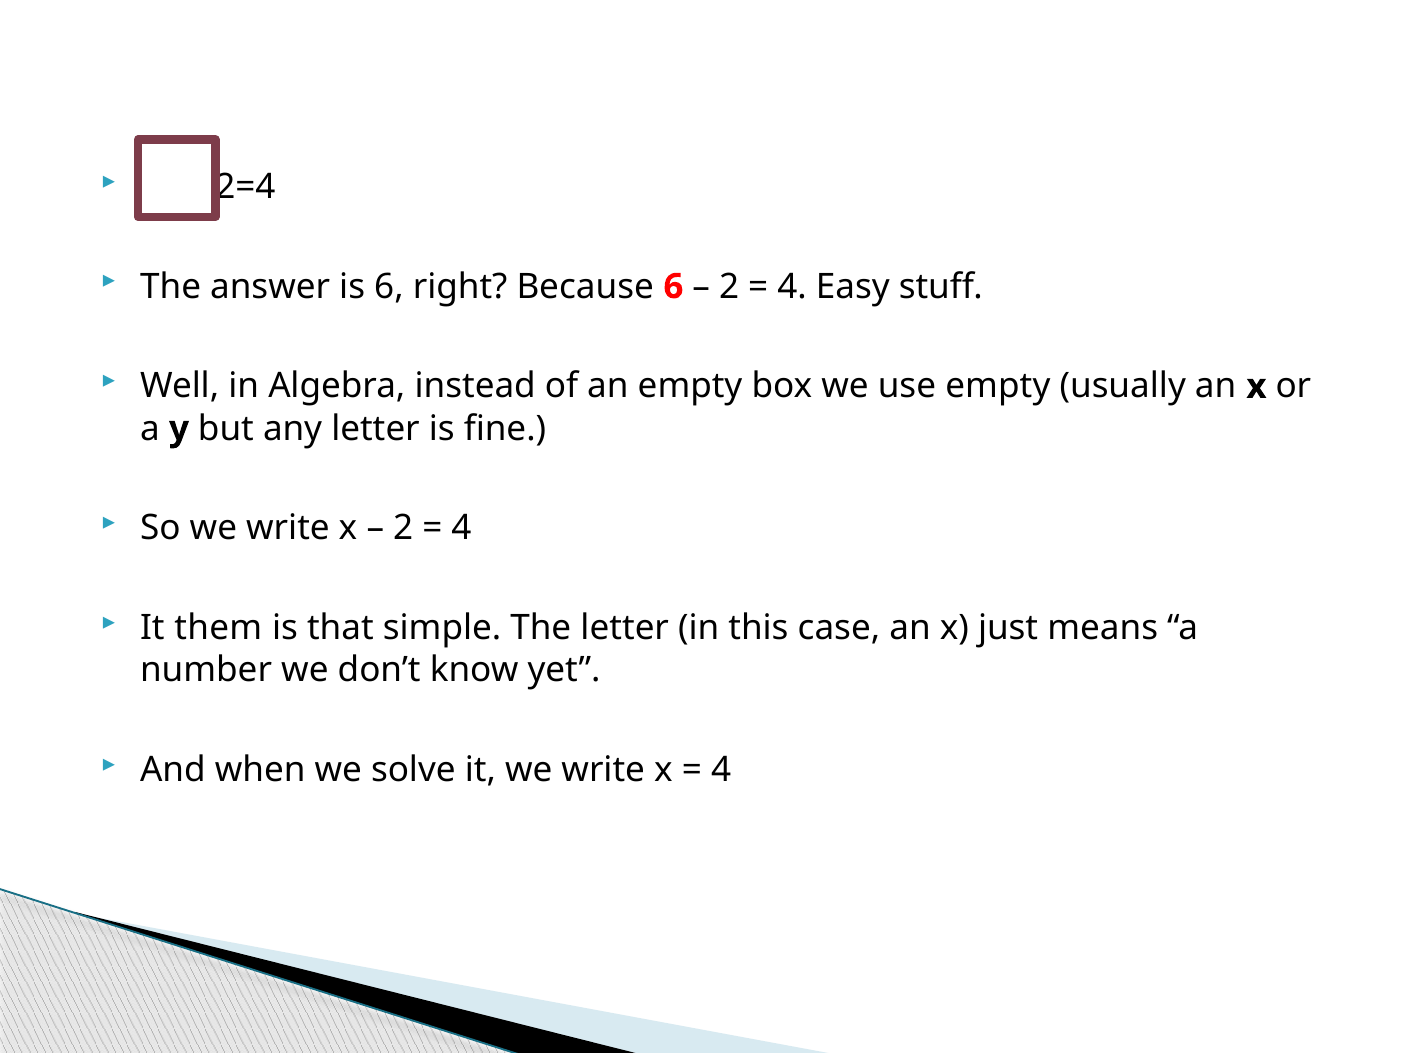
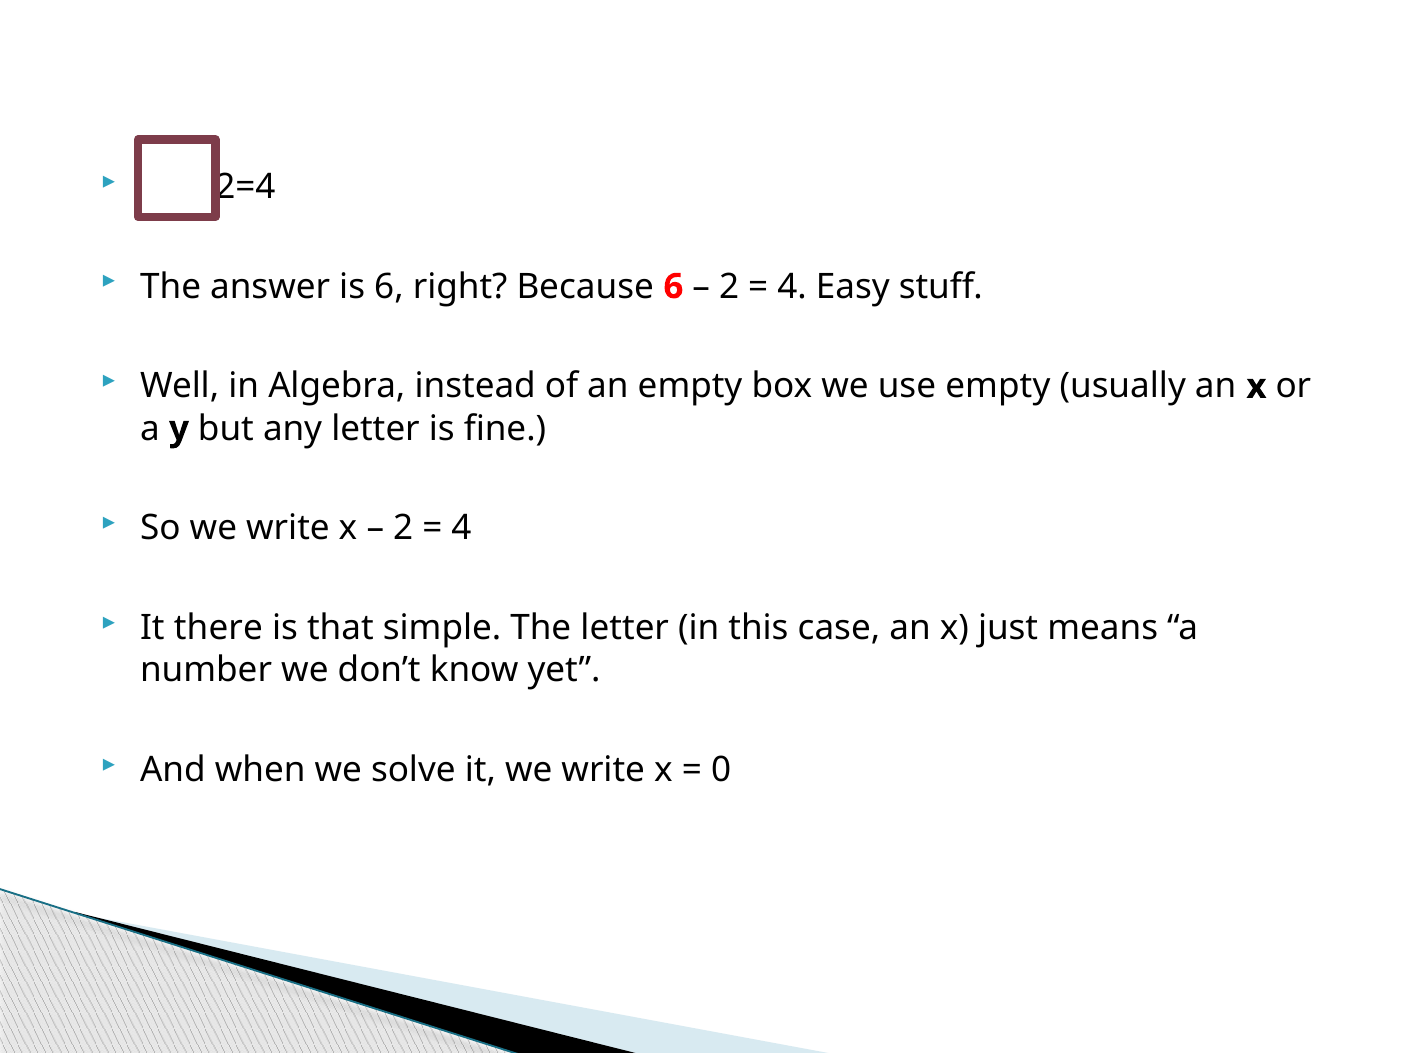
them: them -> there
4 at (721, 770): 4 -> 0
